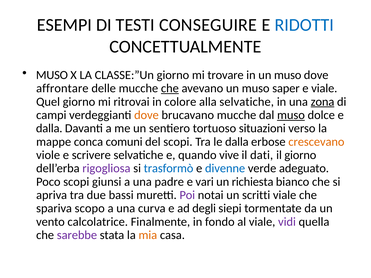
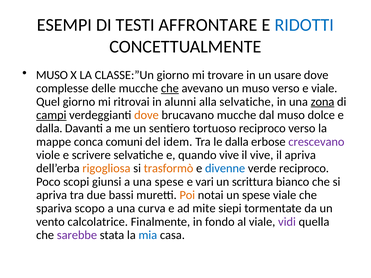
CONSEGUIRE: CONSEGUIRE -> AFFRONTARE
in un muso: muso -> usare
affrontare: affrontare -> complesse
muso saper: saper -> verso
colore: colore -> alunni
campi underline: none -> present
muso at (291, 115) underline: present -> none
tortuoso situazioni: situazioni -> reciproco
del scopi: scopi -> idem
crescevano colour: orange -> purple
il dati: dati -> vive
il giorno: giorno -> apriva
rigogliosa colour: purple -> orange
trasformò colour: blue -> orange
verde adeguato: adeguato -> reciproco
una padre: padre -> spese
richiesta: richiesta -> scrittura
Poi colour: purple -> orange
un scritti: scritti -> spese
degli: degli -> mite
mia colour: orange -> blue
